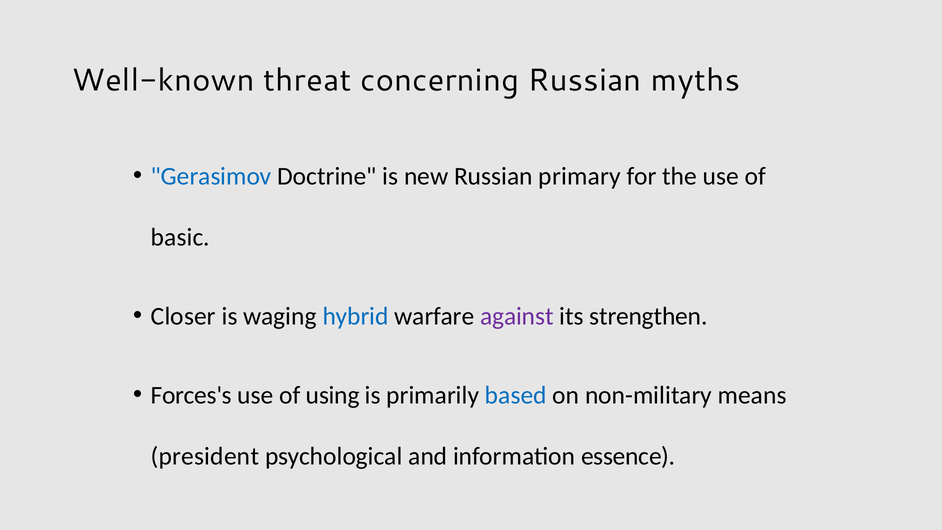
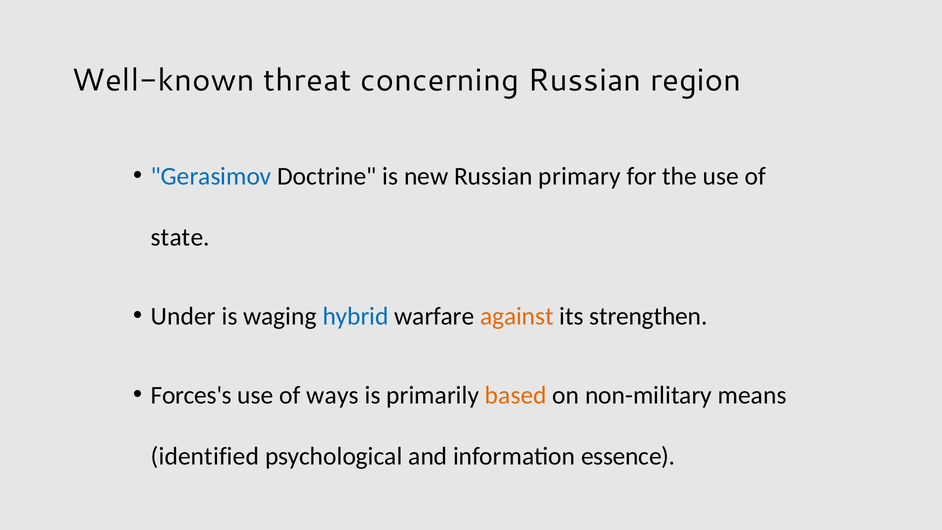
myths: myths -> region
basic: basic -> state
Closer: Closer -> Under
against colour: purple -> orange
using: using -> ways
based colour: blue -> orange
president: president -> identified
